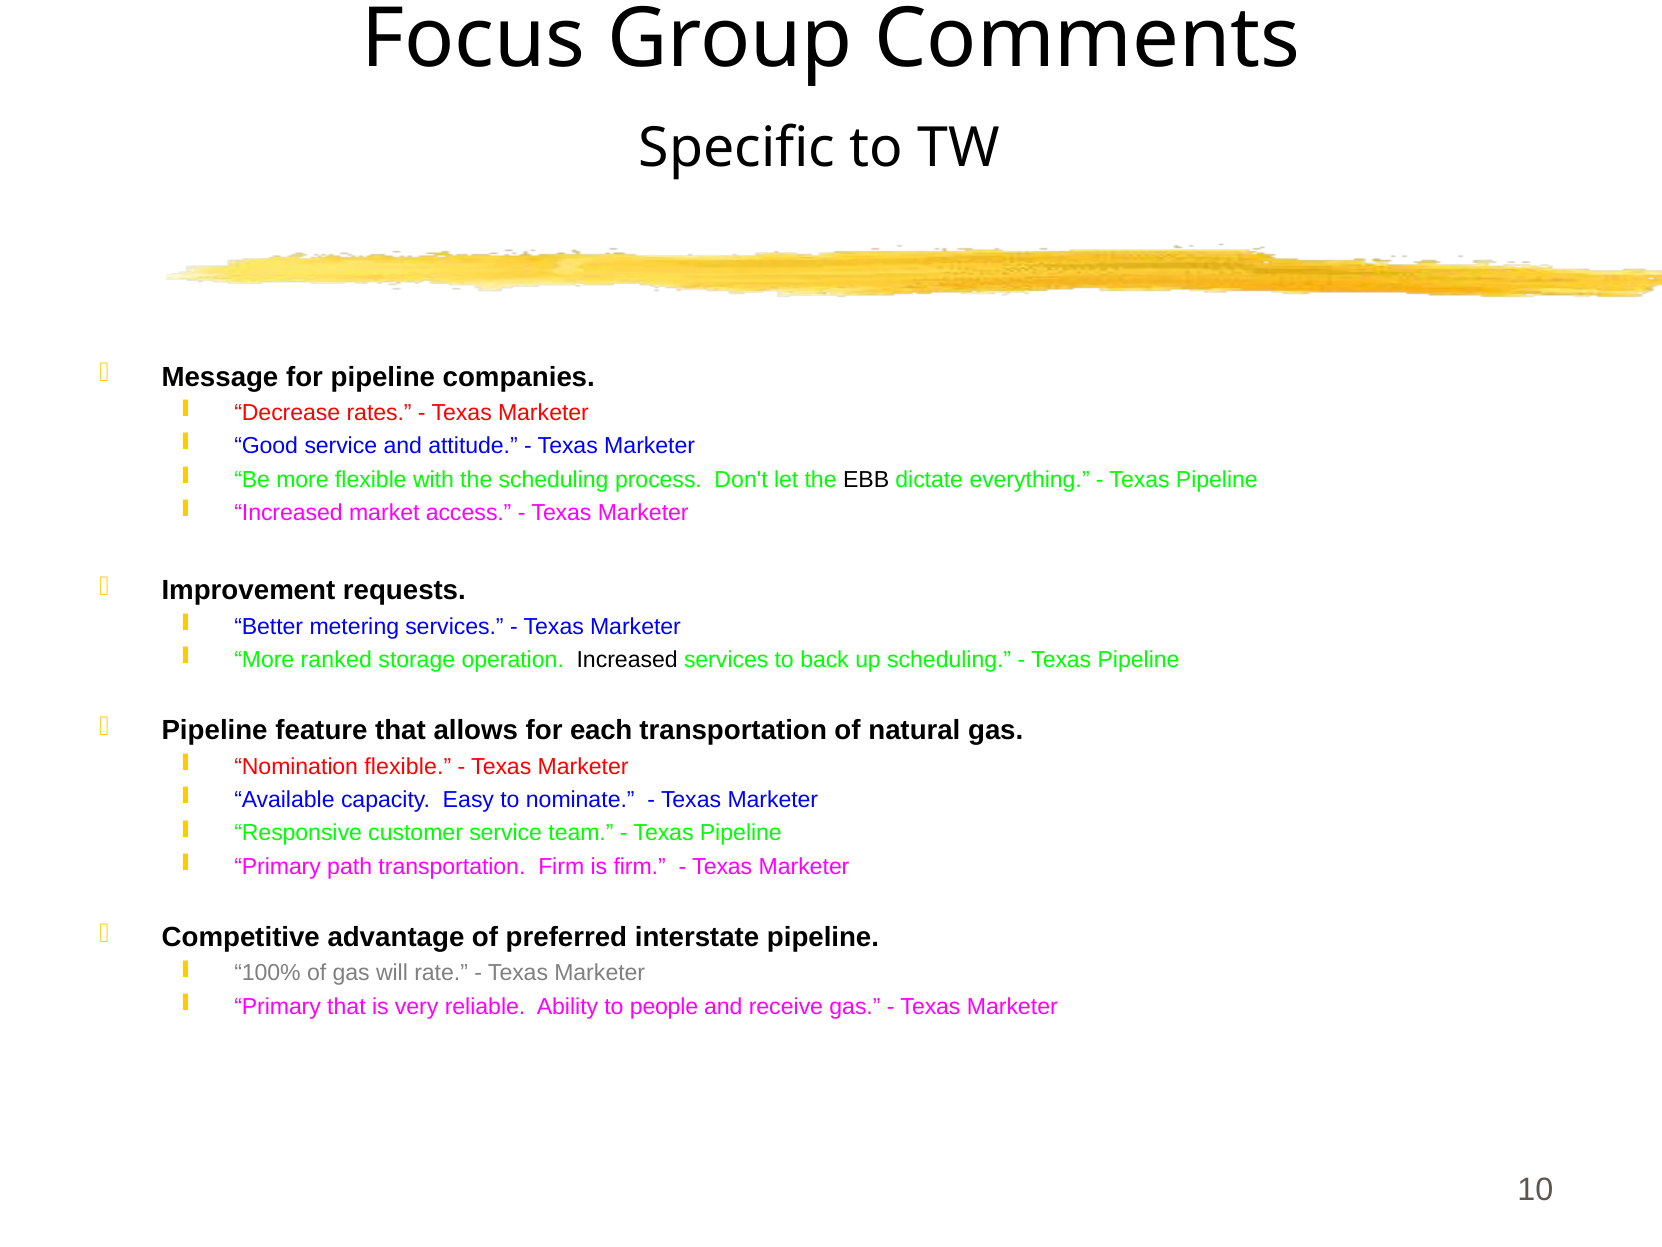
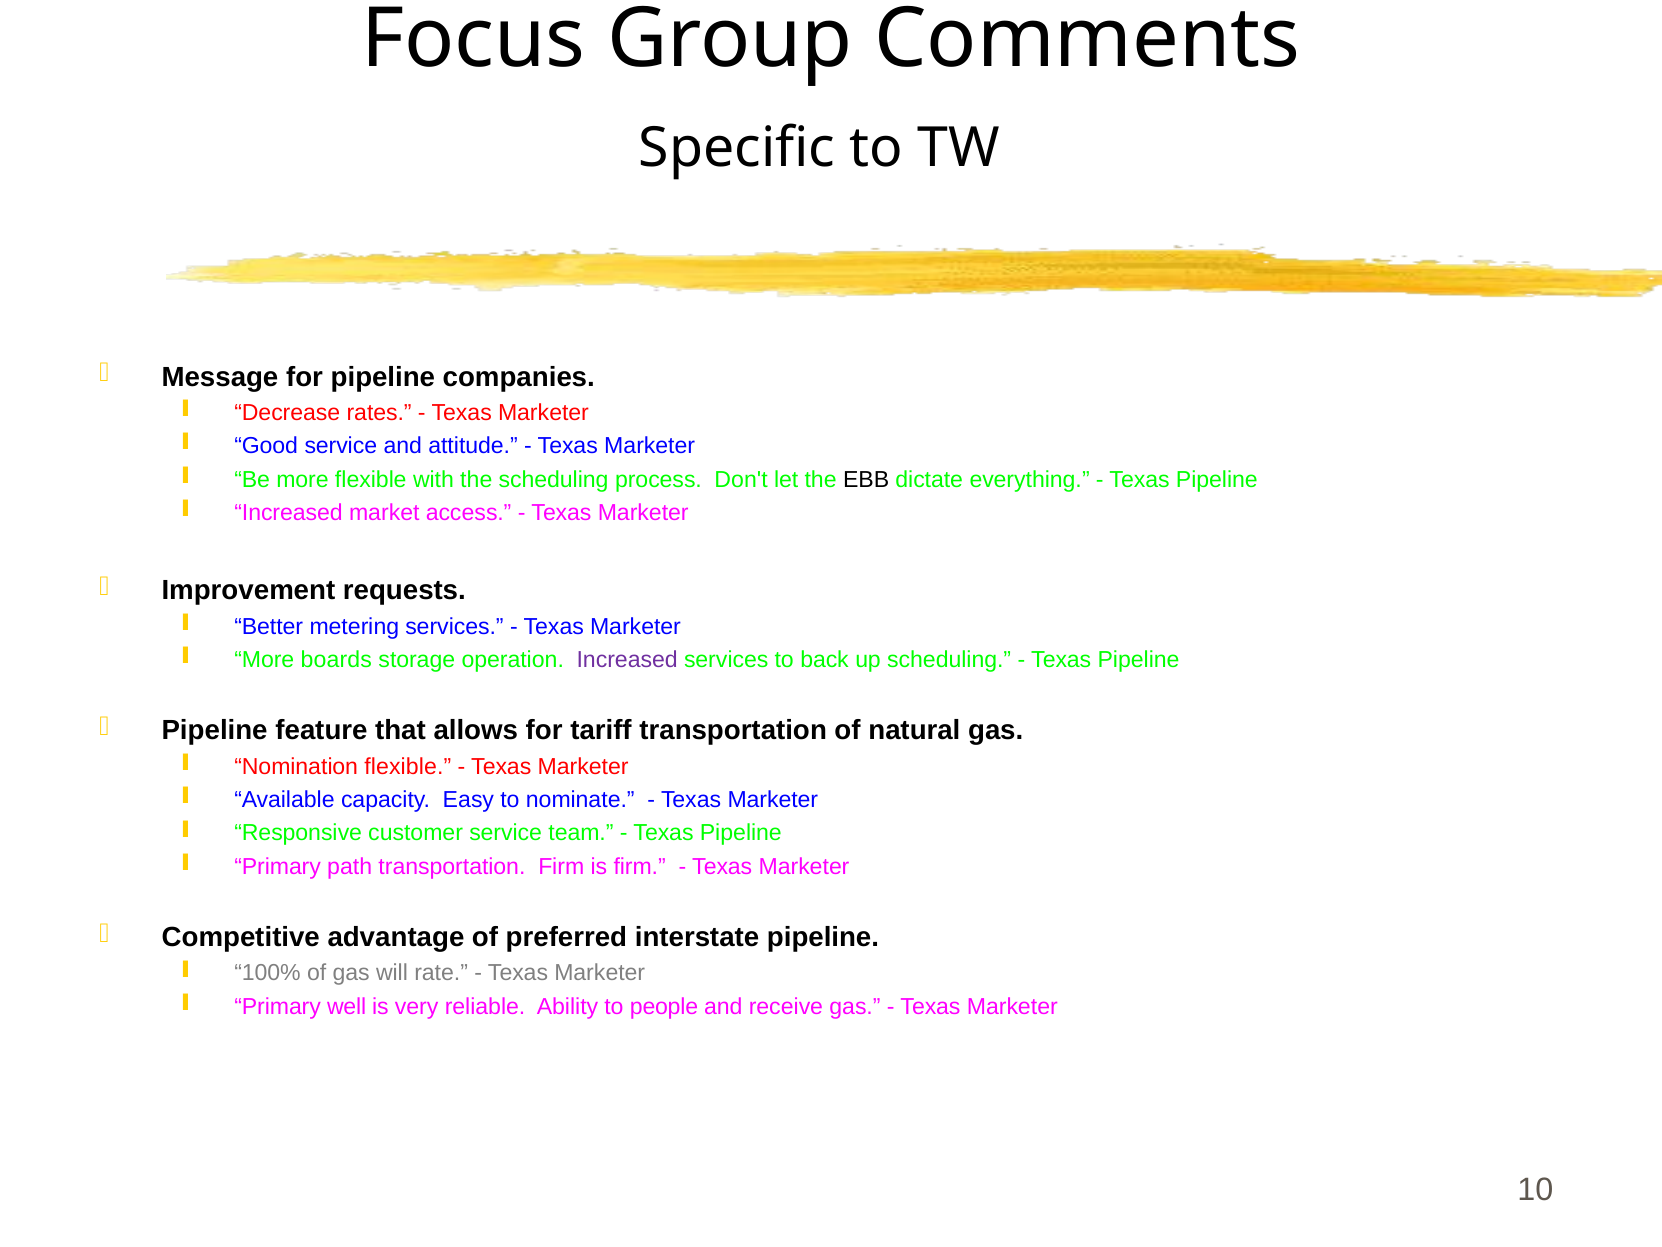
ranked: ranked -> boards
Increased at (627, 659) colour: black -> purple
each: each -> tariff
Primary that: that -> well
